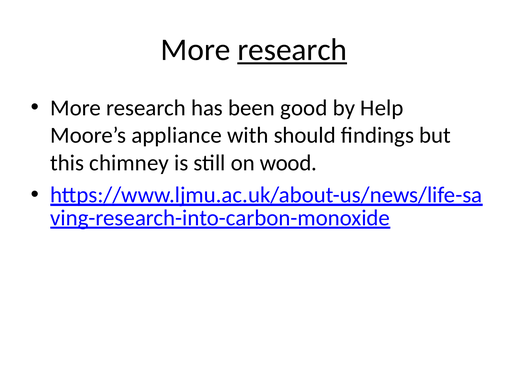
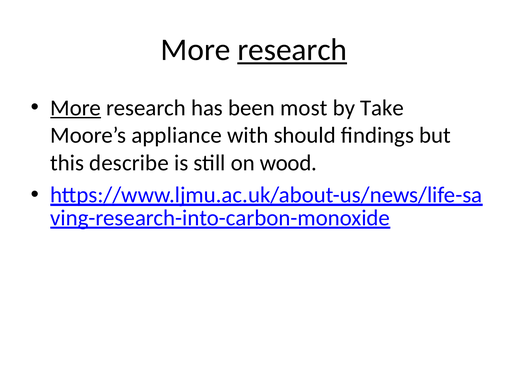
More at (76, 108) underline: none -> present
good: good -> most
Help: Help -> Take
chimney: chimney -> describe
